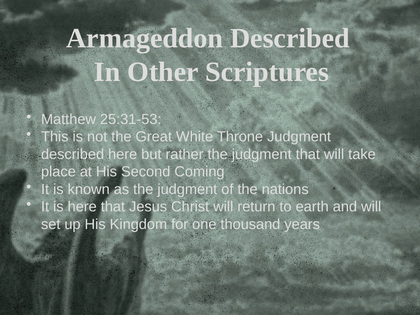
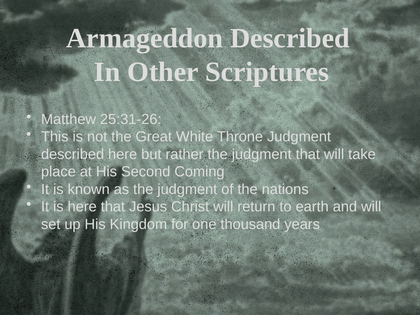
25:31-53: 25:31-53 -> 25:31-26
